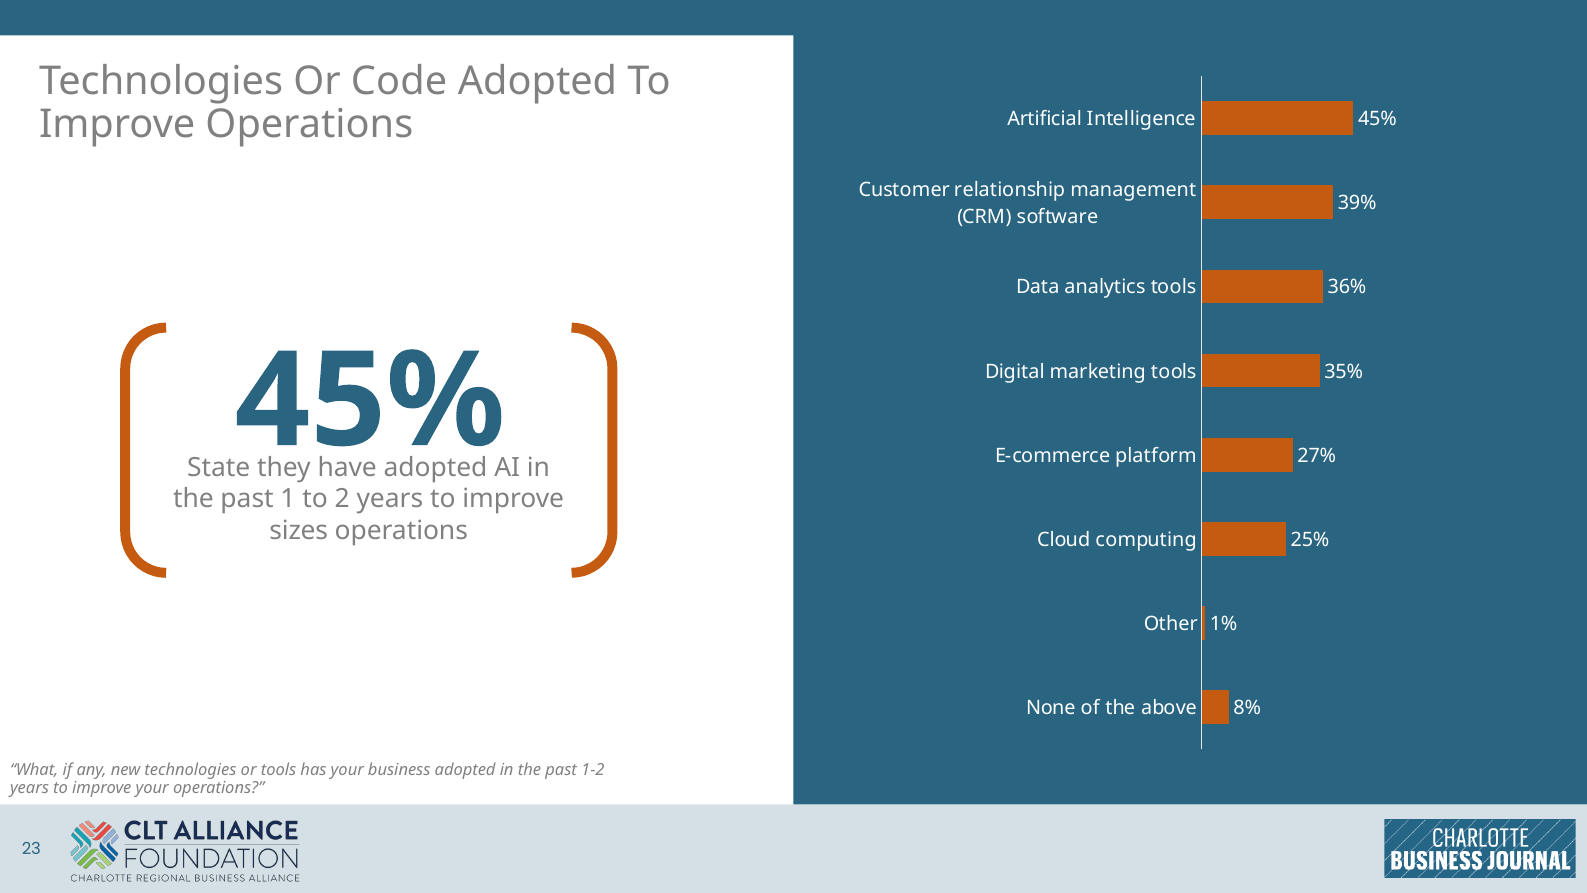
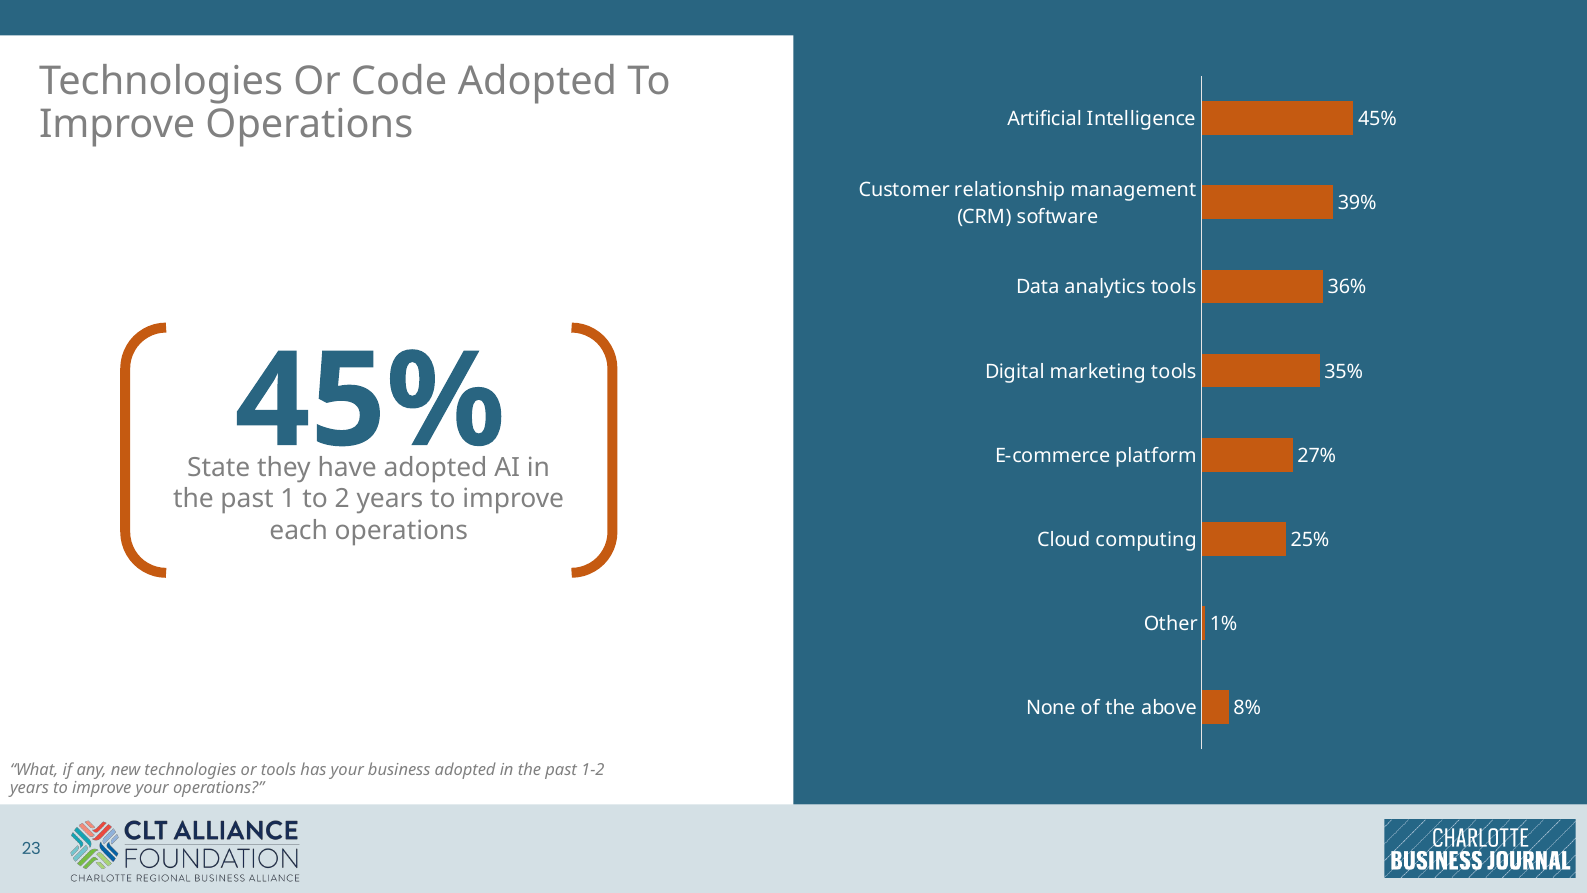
sizes: sizes -> each
